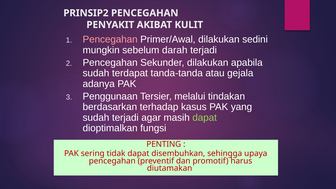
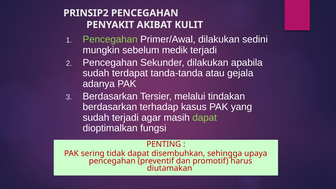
Pencegahan at (110, 39) colour: pink -> light green
darah: darah -> medik
Penggunaan at (110, 96): Penggunaan -> Berdasarkan
